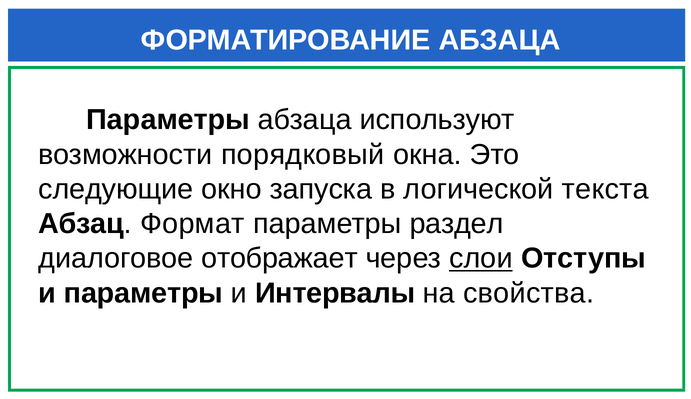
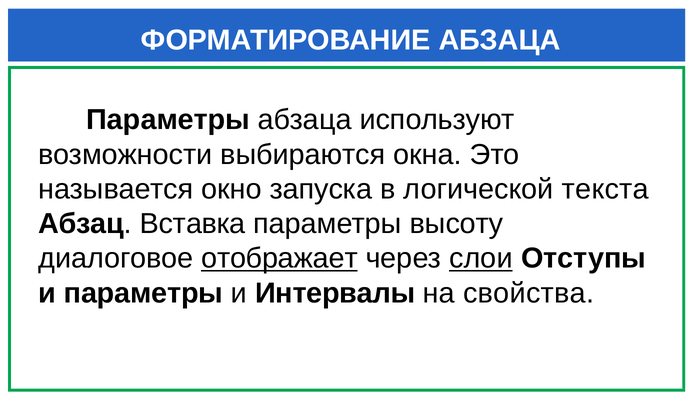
порядковый: порядковый -> выбираются
следующие: следующие -> называется
Формат: Формат -> Вставка
раздел: раздел -> высоту
отображает underline: none -> present
